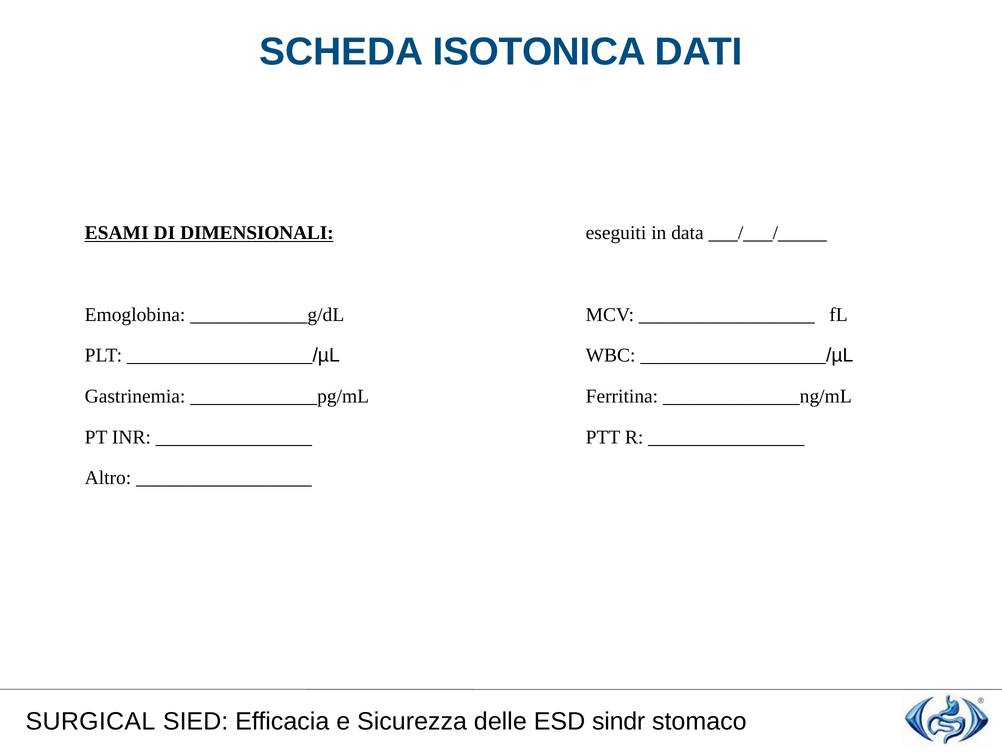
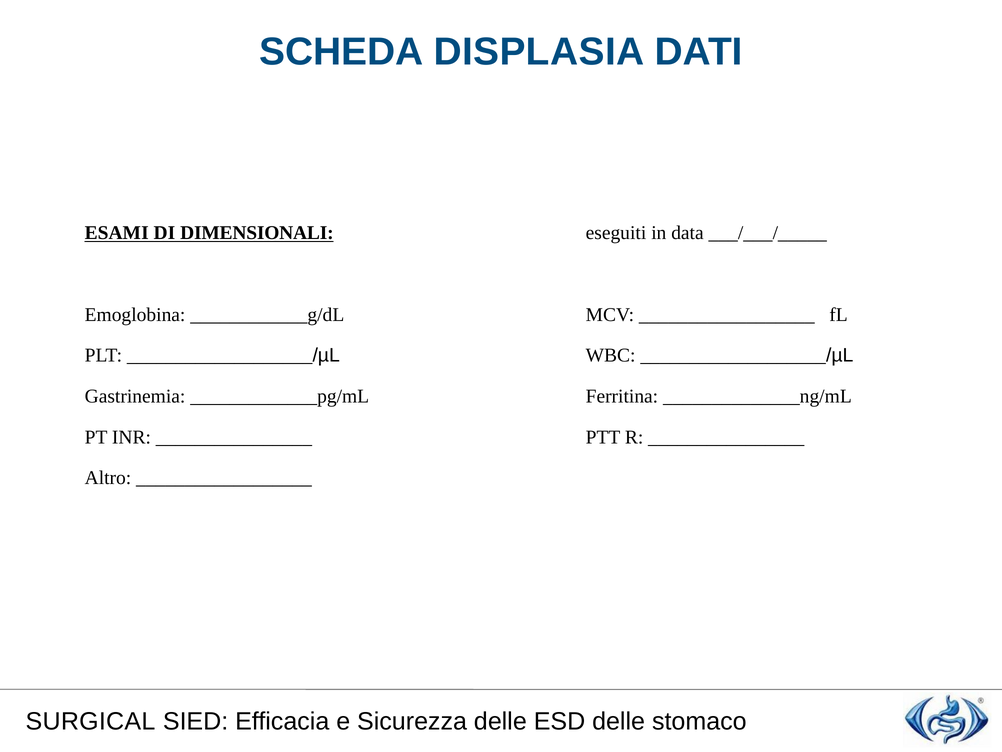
ISOTONICA: ISOTONICA -> DISPLASIA
ESD sindr: sindr -> delle
